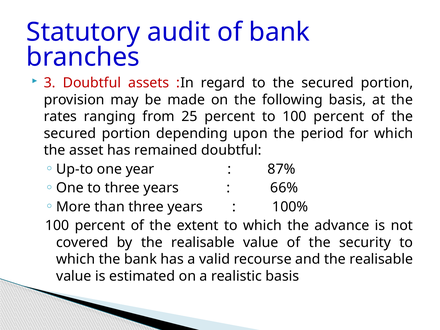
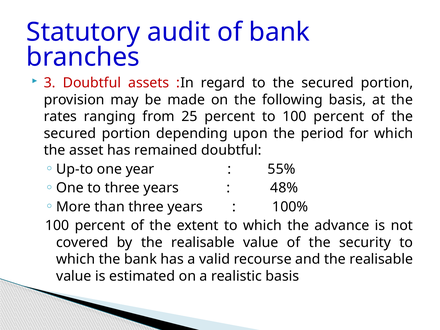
87%: 87% -> 55%
66%: 66% -> 48%
